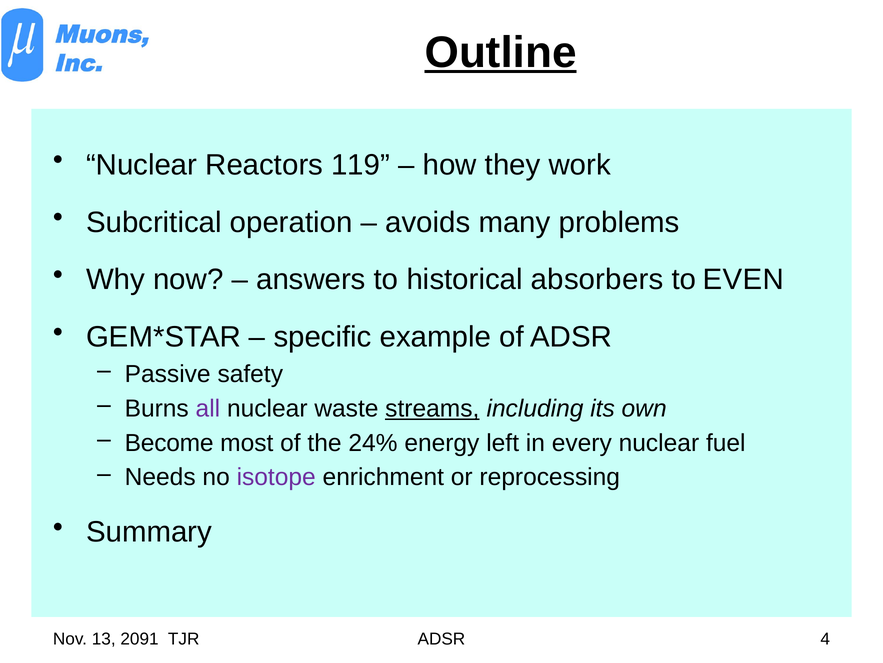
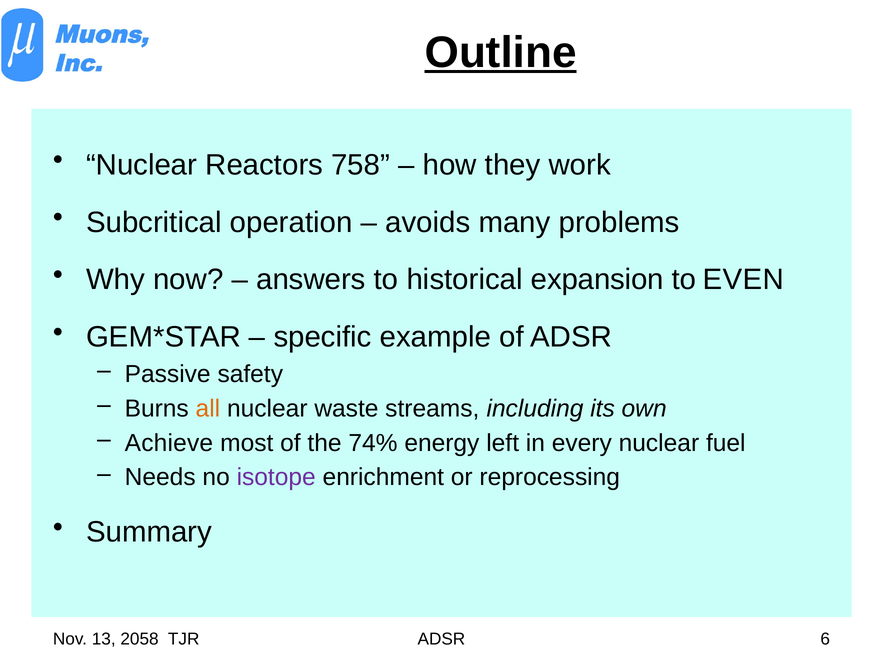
119: 119 -> 758
absorbers: absorbers -> expansion
all colour: purple -> orange
streams underline: present -> none
Become: Become -> Achieve
24%: 24% -> 74%
2091: 2091 -> 2058
4: 4 -> 6
